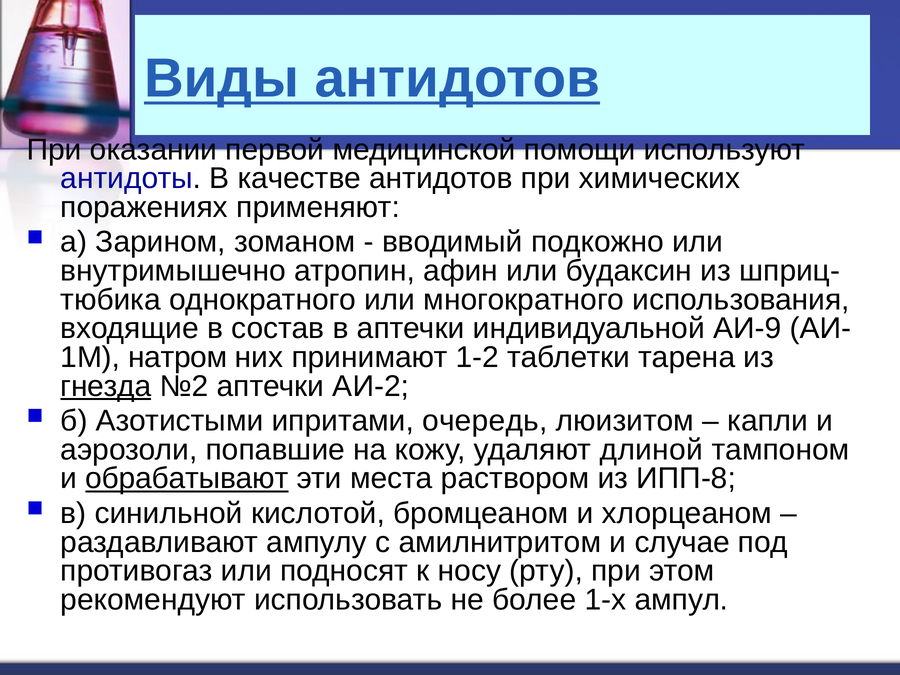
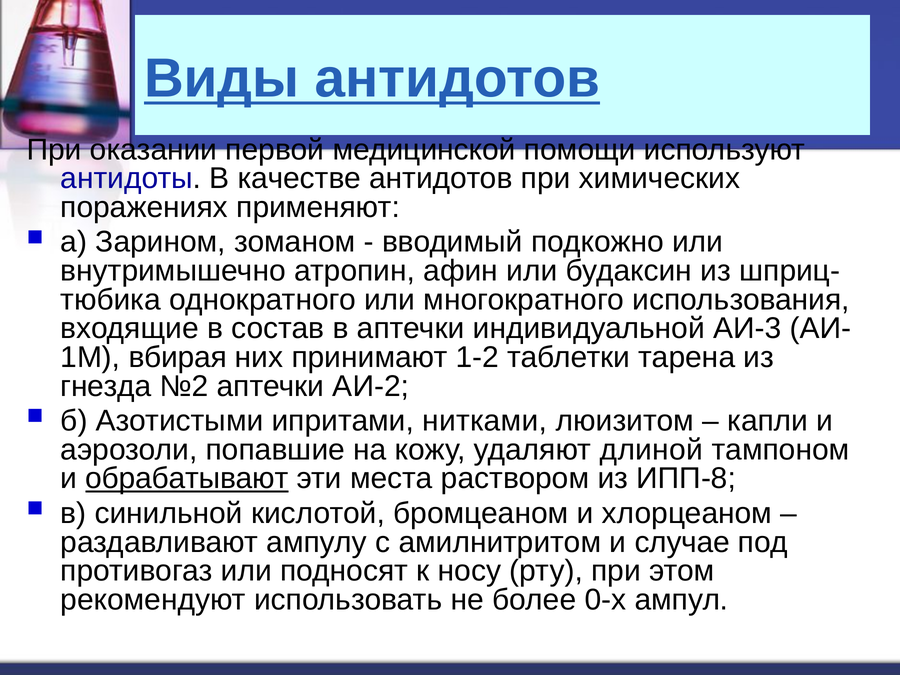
АИ-9: АИ-9 -> АИ-3
натром: натром -> вбирая
гнезда underline: present -> none
очередь: очередь -> нитками
1-х: 1-х -> 0-х
